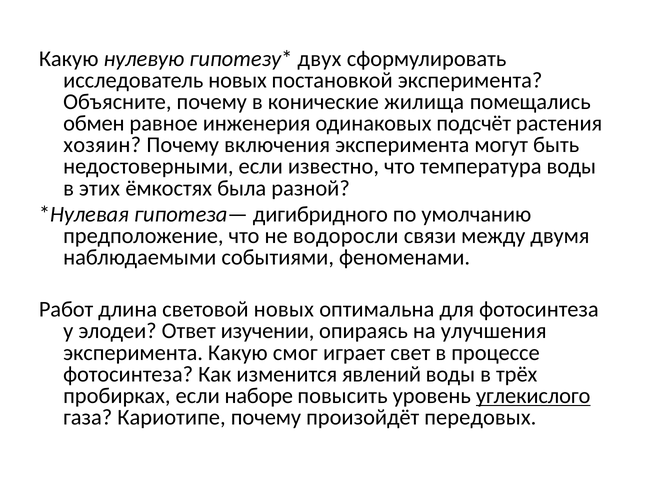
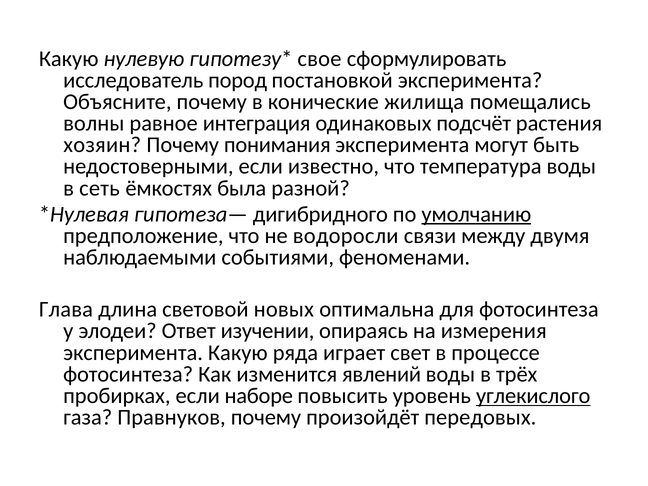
двух: двух -> свое
исследователь новых: новых -> пород
обмен: обмен -> волны
инженерия: инженерия -> интеграция
включения: включения -> понимания
этих: этих -> сеть
умолчанию underline: none -> present
Работ: Работ -> Глава
улучшения: улучшения -> измерения
смог: смог -> ряда
Кариотипе: Кариотипе -> Правнуков
